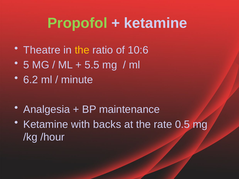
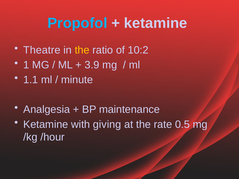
Propofol colour: light green -> light blue
10:6: 10:6 -> 10:2
5: 5 -> 1
5.5: 5.5 -> 3.9
6.2: 6.2 -> 1.1
backs: backs -> giving
